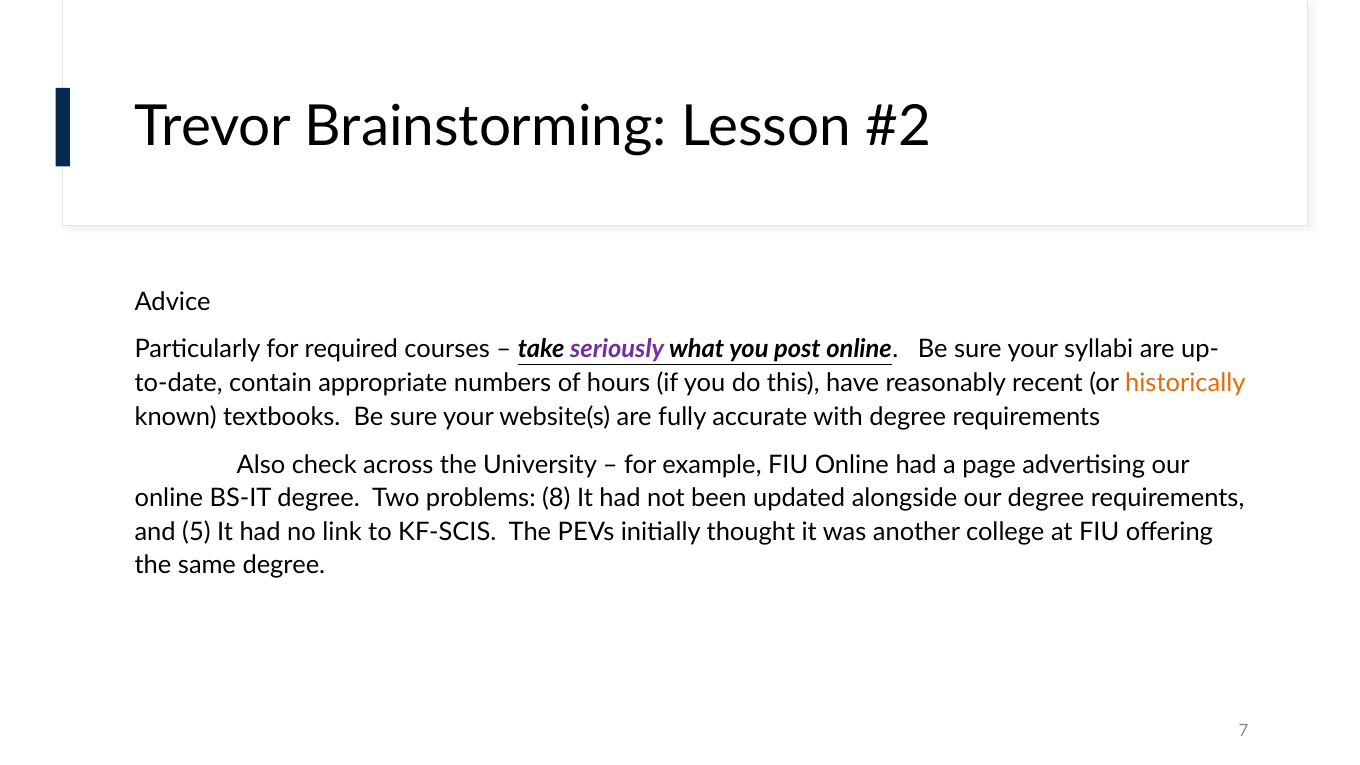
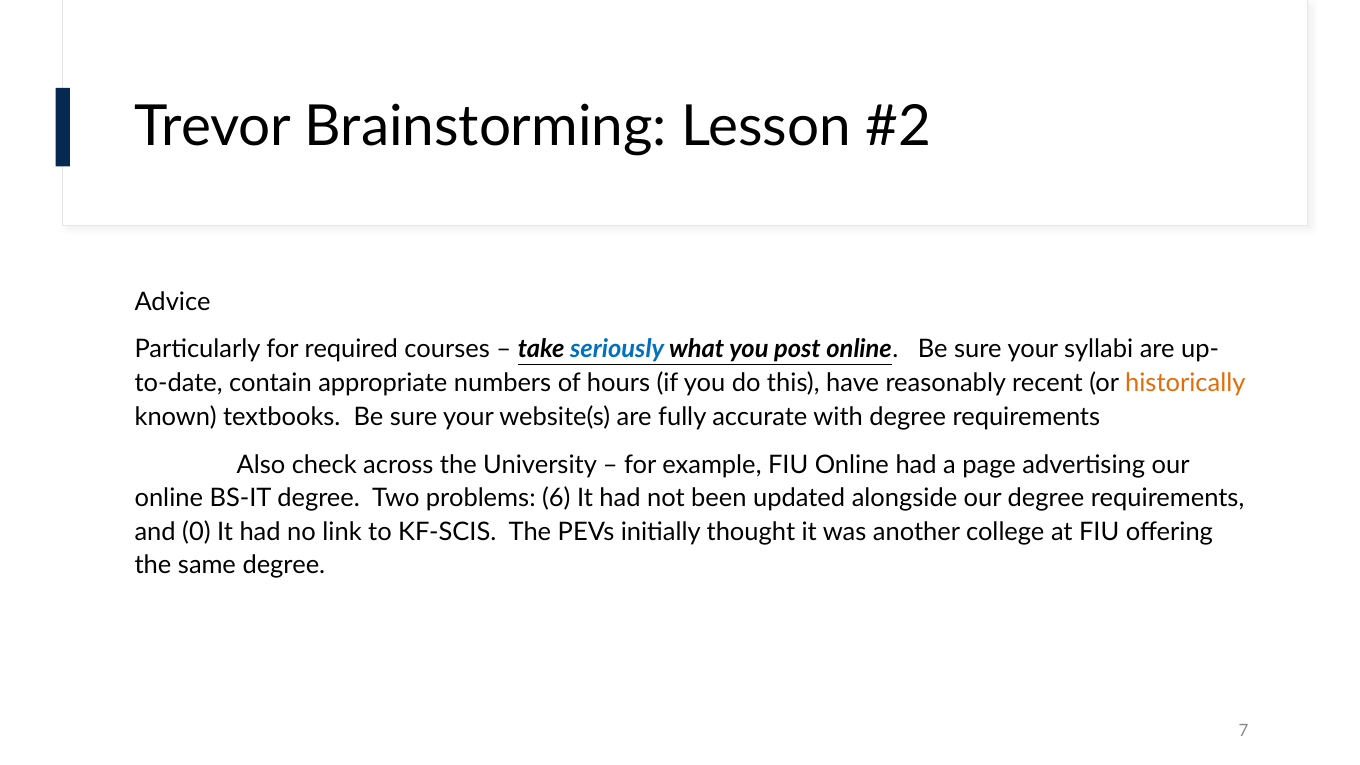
seriously colour: purple -> blue
8: 8 -> 6
5: 5 -> 0
